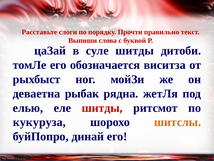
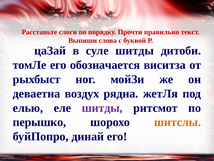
рыбак: рыбак -> воздух
шитды at (102, 108) colour: red -> purple
кукуруза: кукуруза -> перышко
